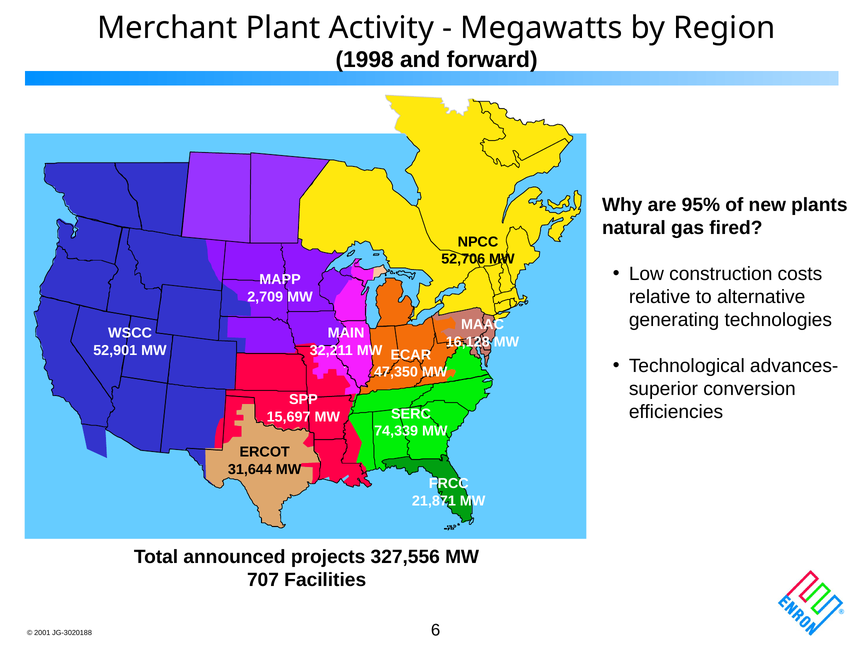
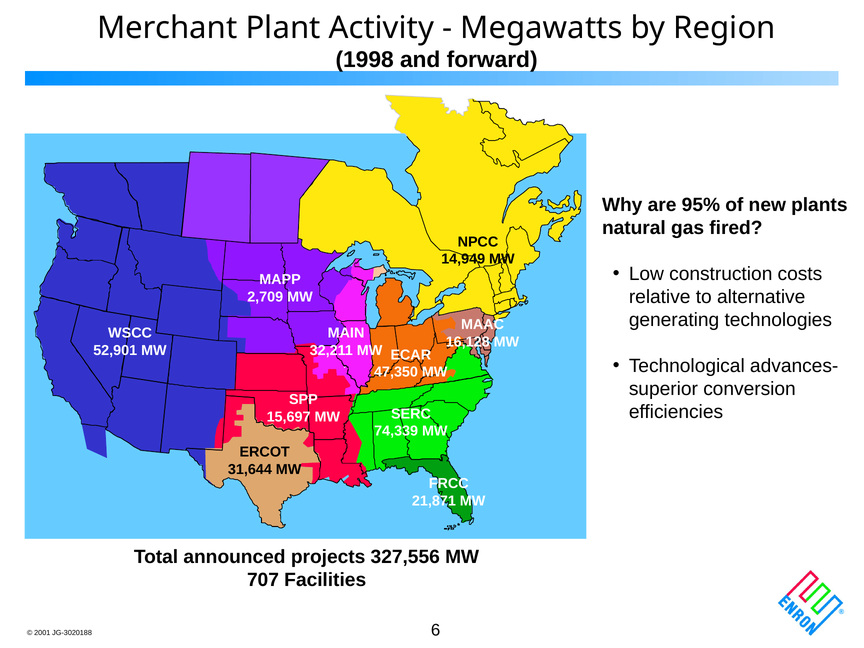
52,706: 52,706 -> 14,949
